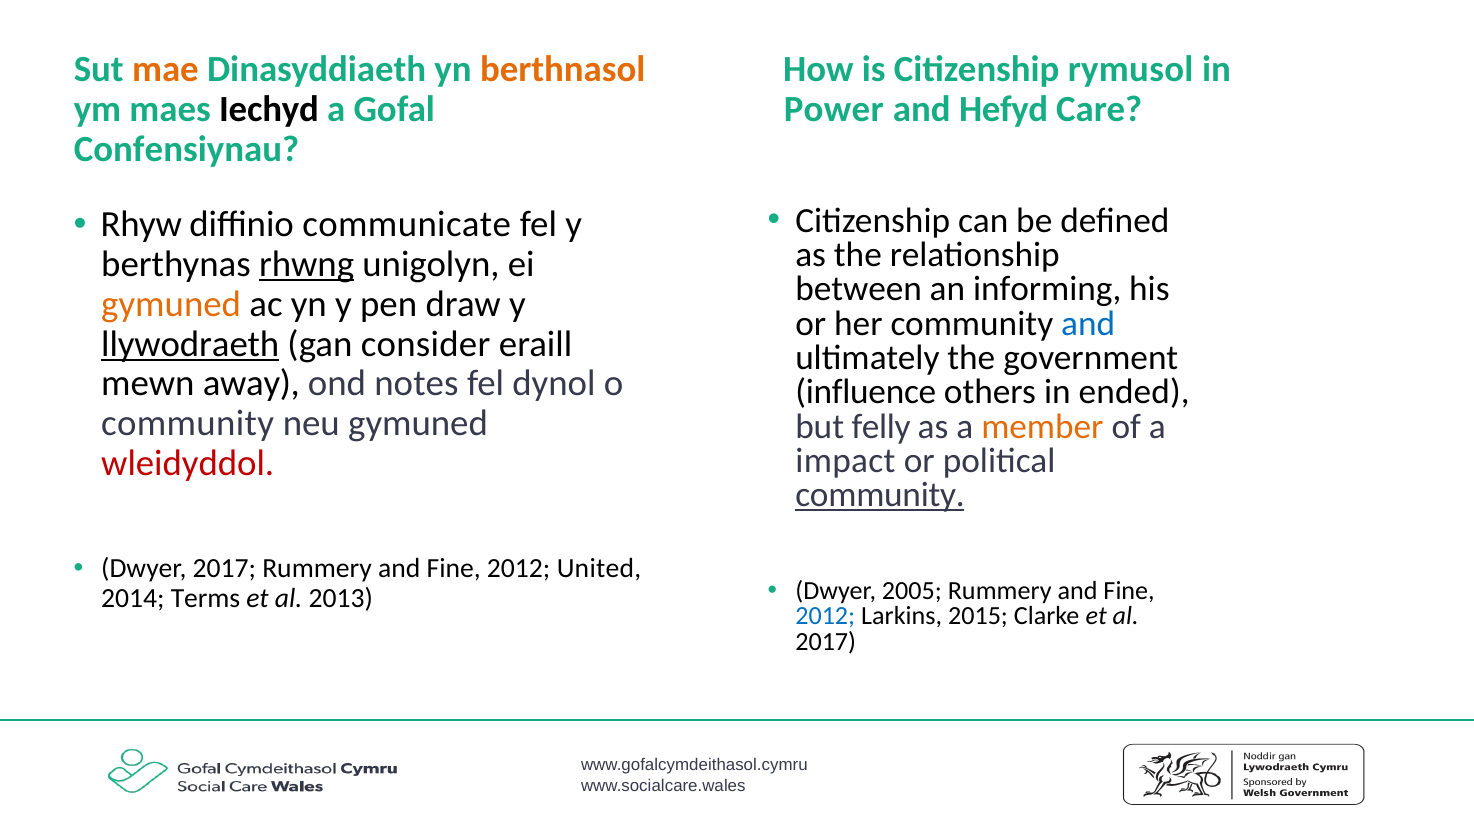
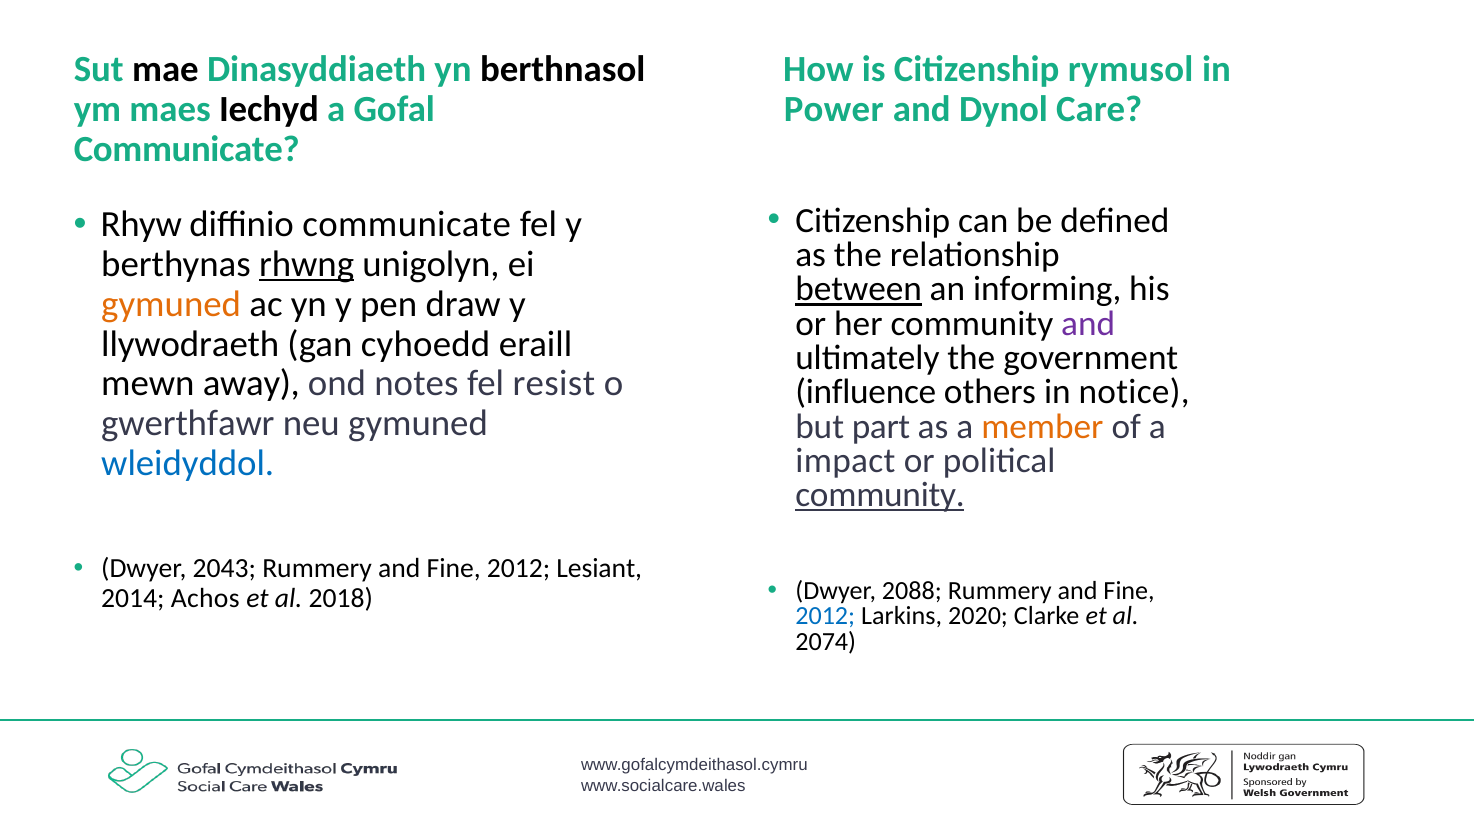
mae colour: orange -> black
berthnasol colour: orange -> black
Hefyd: Hefyd -> Dynol
Confensiynau at (187, 149): Confensiynau -> Communicate
between underline: none -> present
and at (1088, 324) colour: blue -> purple
llywodraeth underline: present -> none
consider: consider -> cyhoedd
dynol: dynol -> resist
ended: ended -> notice
community at (188, 424): community -> gwerthfawr
felly: felly -> part
wleidyddol colour: red -> blue
Dwyer 2017: 2017 -> 2043
United: United -> Lesiant
2005: 2005 -> 2088
Terms: Terms -> Achos
2013: 2013 -> 2018
2015: 2015 -> 2020
2017 at (826, 642): 2017 -> 2074
